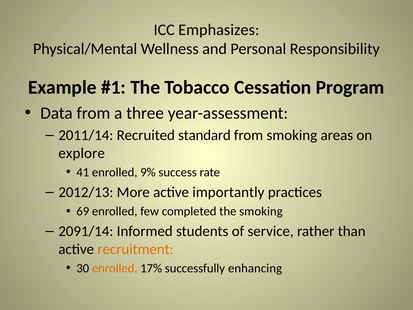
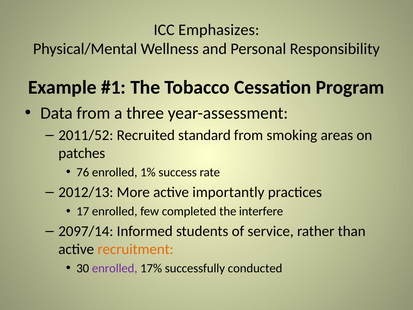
2011/14: 2011/14 -> 2011/52
explore: explore -> patches
41: 41 -> 76
9%: 9% -> 1%
69: 69 -> 17
the smoking: smoking -> interfere
2091/14: 2091/14 -> 2097/14
enrolled at (115, 268) colour: orange -> purple
enhancing: enhancing -> conducted
